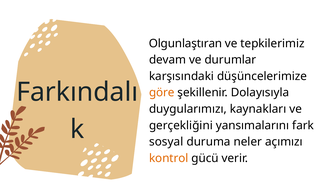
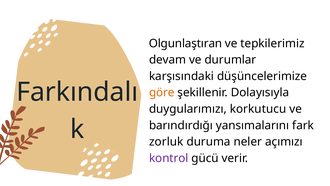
kaynakları: kaynakları -> korkutucu
gerçekliğini: gerçekliğini -> barındırdığı
sosyal: sosyal -> zorluk
kontrol colour: orange -> purple
